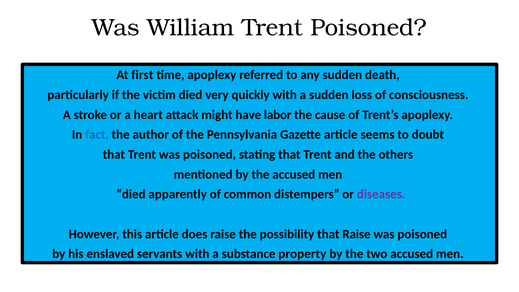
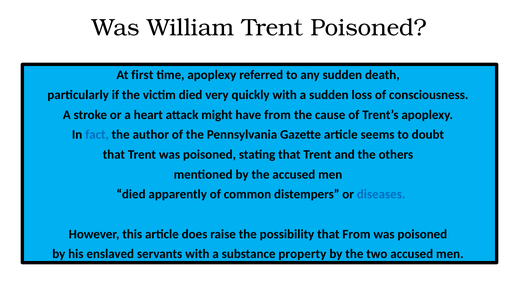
have labor: labor -> from
diseases colour: purple -> blue
that Raise: Raise -> From
